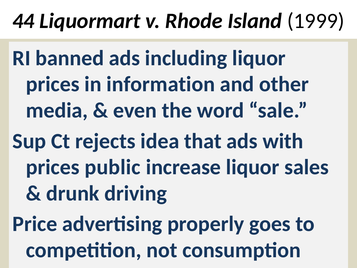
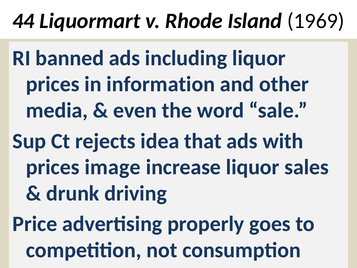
1999: 1999 -> 1969
public: public -> image
